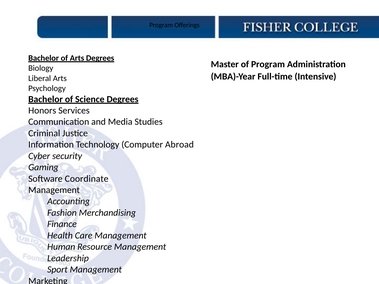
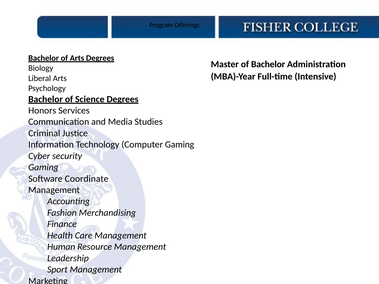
of Program: Program -> Bachelor
Computer Abroad: Abroad -> Gaming
